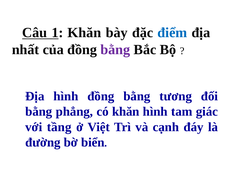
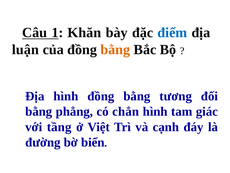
nhất: nhất -> luận
bằng at (115, 49) colour: purple -> orange
có khăn: khăn -> chắn
